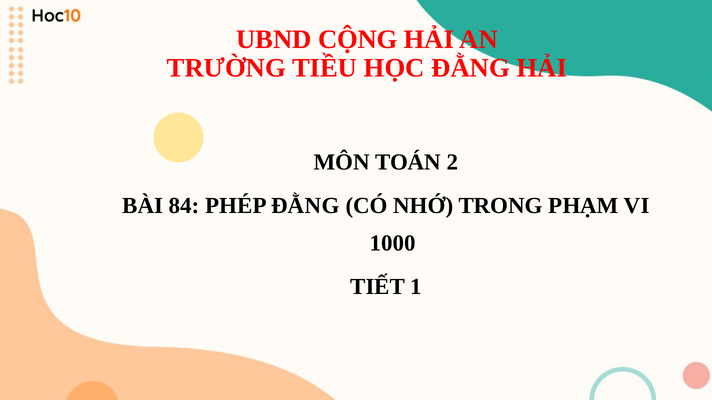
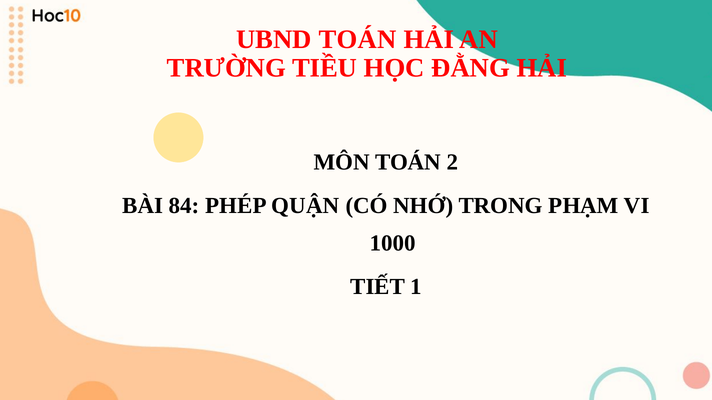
UBND CỘNG: CỘNG -> TOÁN
PHÉP ĐẰNG: ĐẰNG -> QUẬN
